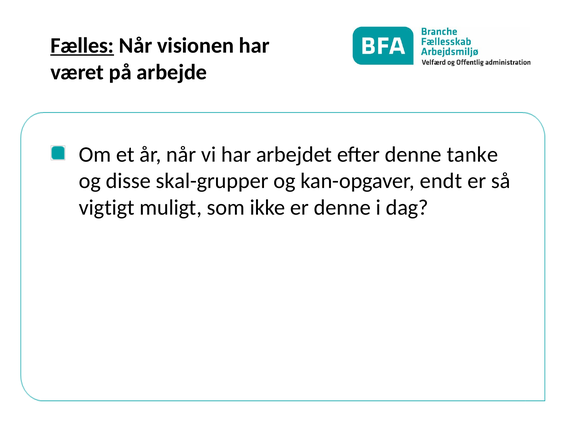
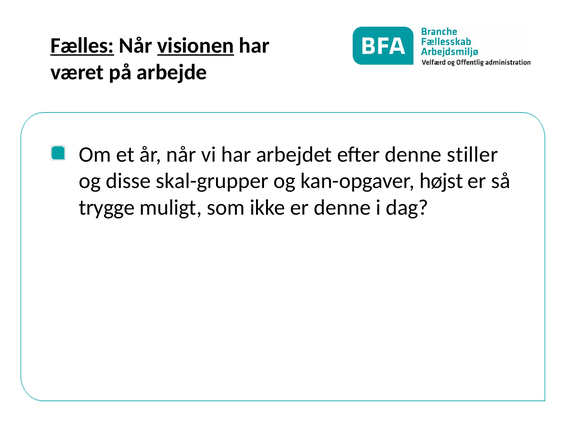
visionen underline: none -> present
tanke: tanke -> stiller
endt: endt -> højst
vigtigt: vigtigt -> trygge
